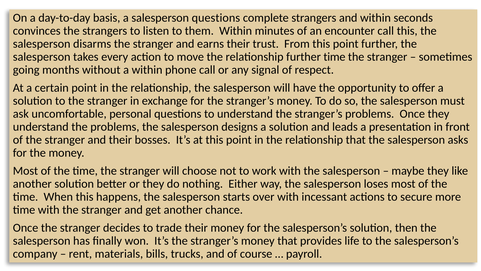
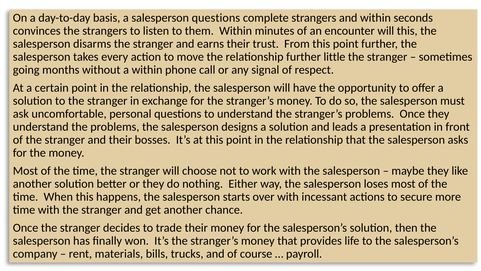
encounter call: call -> will
further time: time -> little
